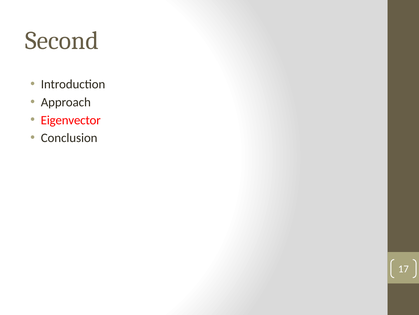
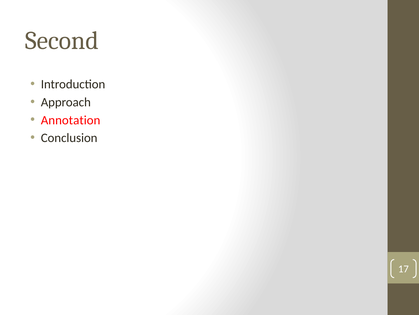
Eigenvector: Eigenvector -> Annotation
